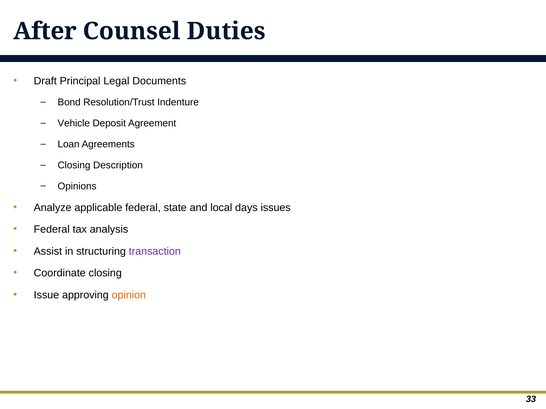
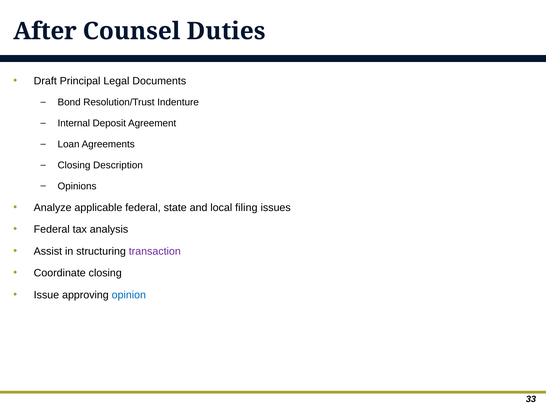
Vehicle: Vehicle -> Internal
days: days -> filing
opinion colour: orange -> blue
